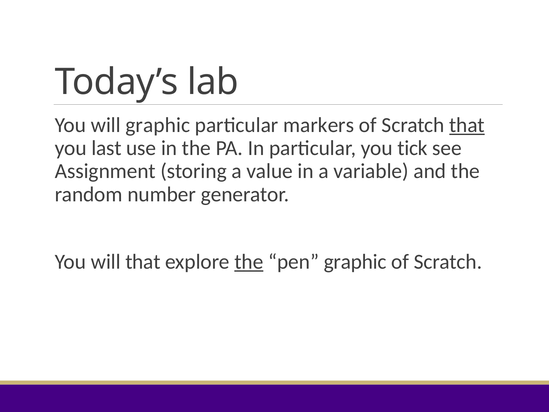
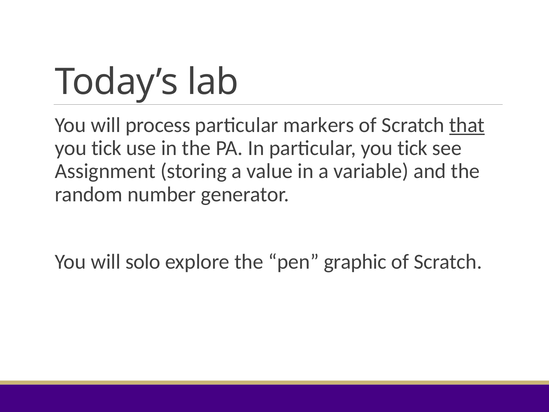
will graphic: graphic -> process
last at (106, 148): last -> tick
will that: that -> solo
the at (249, 262) underline: present -> none
